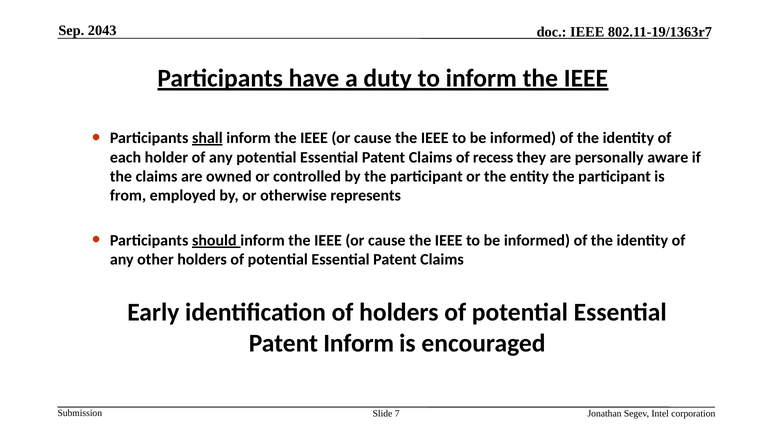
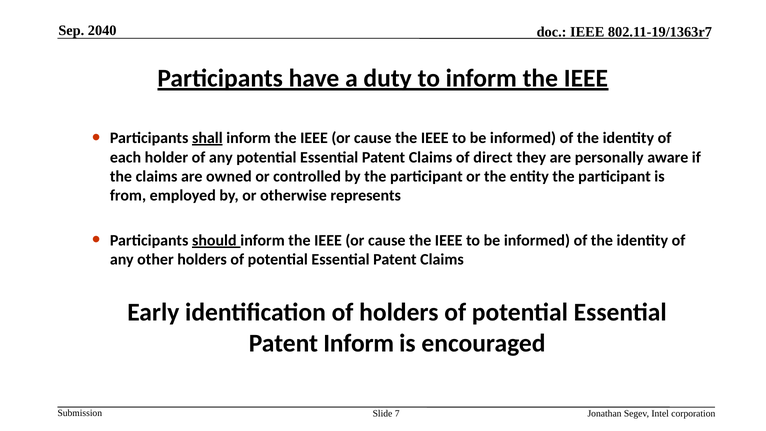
2043: 2043 -> 2040
recess: recess -> direct
